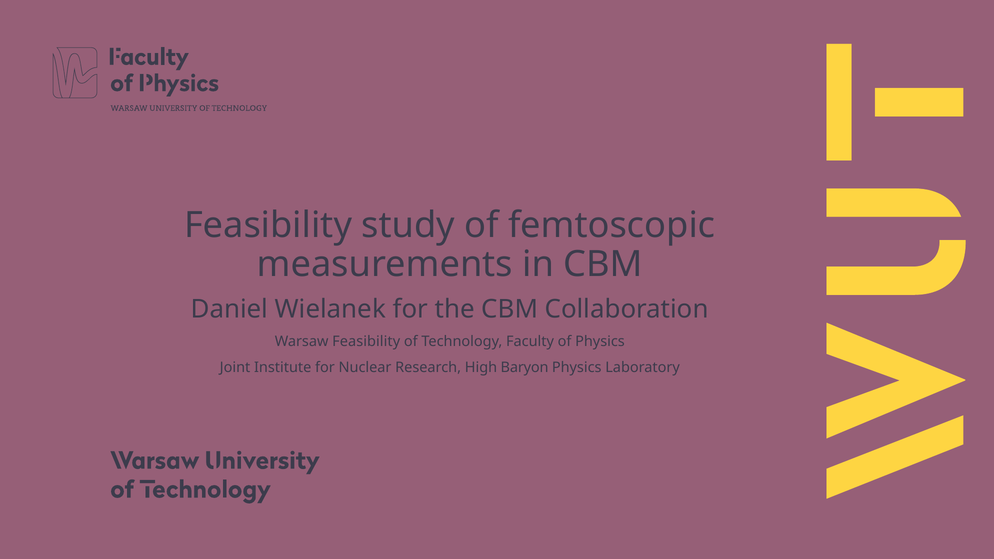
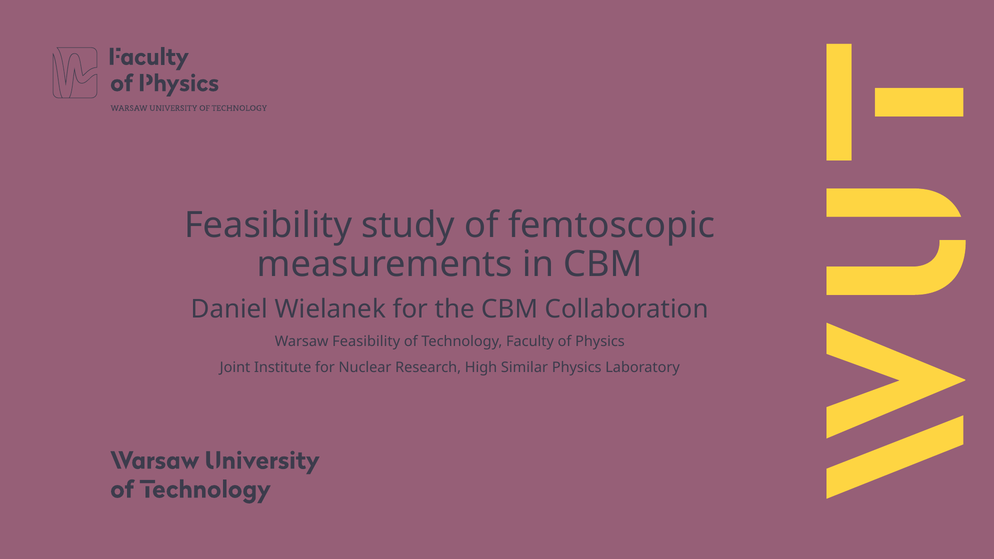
Baryon: Baryon -> Similar
